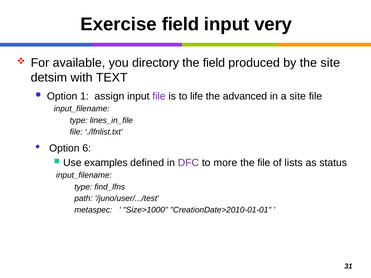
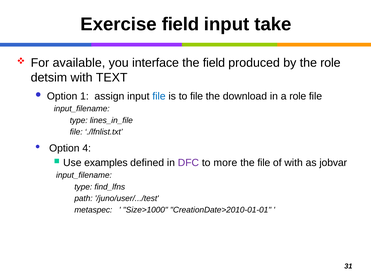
very: very -> take
directory: directory -> interface
the site: site -> role
file at (159, 96) colour: purple -> blue
to life: life -> file
advanced: advanced -> download
a site: site -> role
6: 6 -> 4
of lists: lists -> with
status: status -> jobvar
